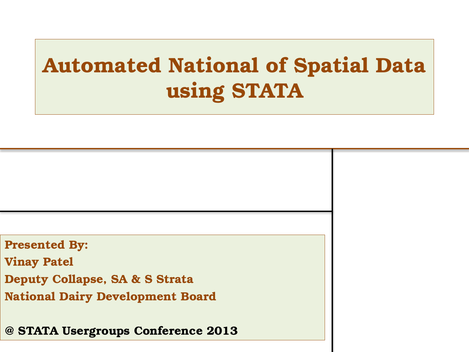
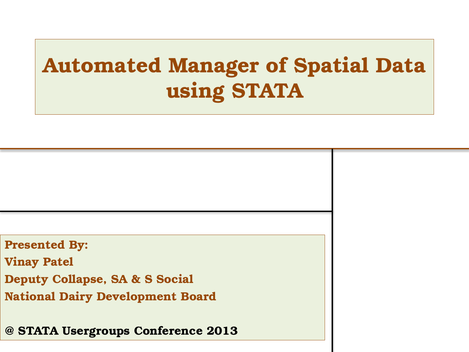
Automated National: National -> Manager
Strata: Strata -> Social
